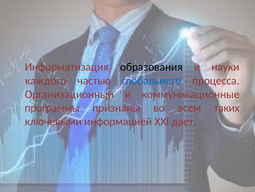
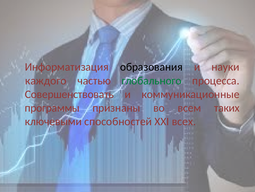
глобального colour: blue -> green
Организационный: Организационный -> Совершенствовать
информацией: информацией -> способностей
дает: дает -> всех
